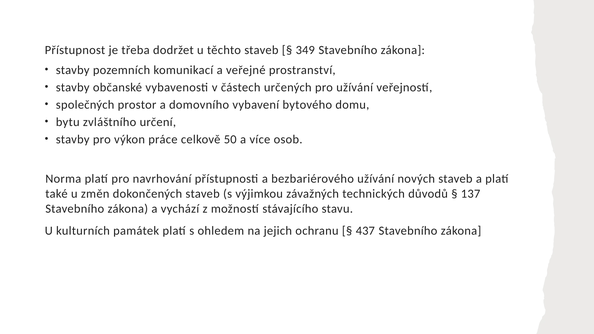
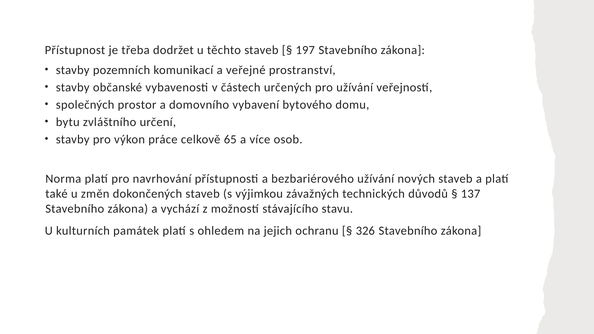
349: 349 -> 197
50: 50 -> 65
437: 437 -> 326
